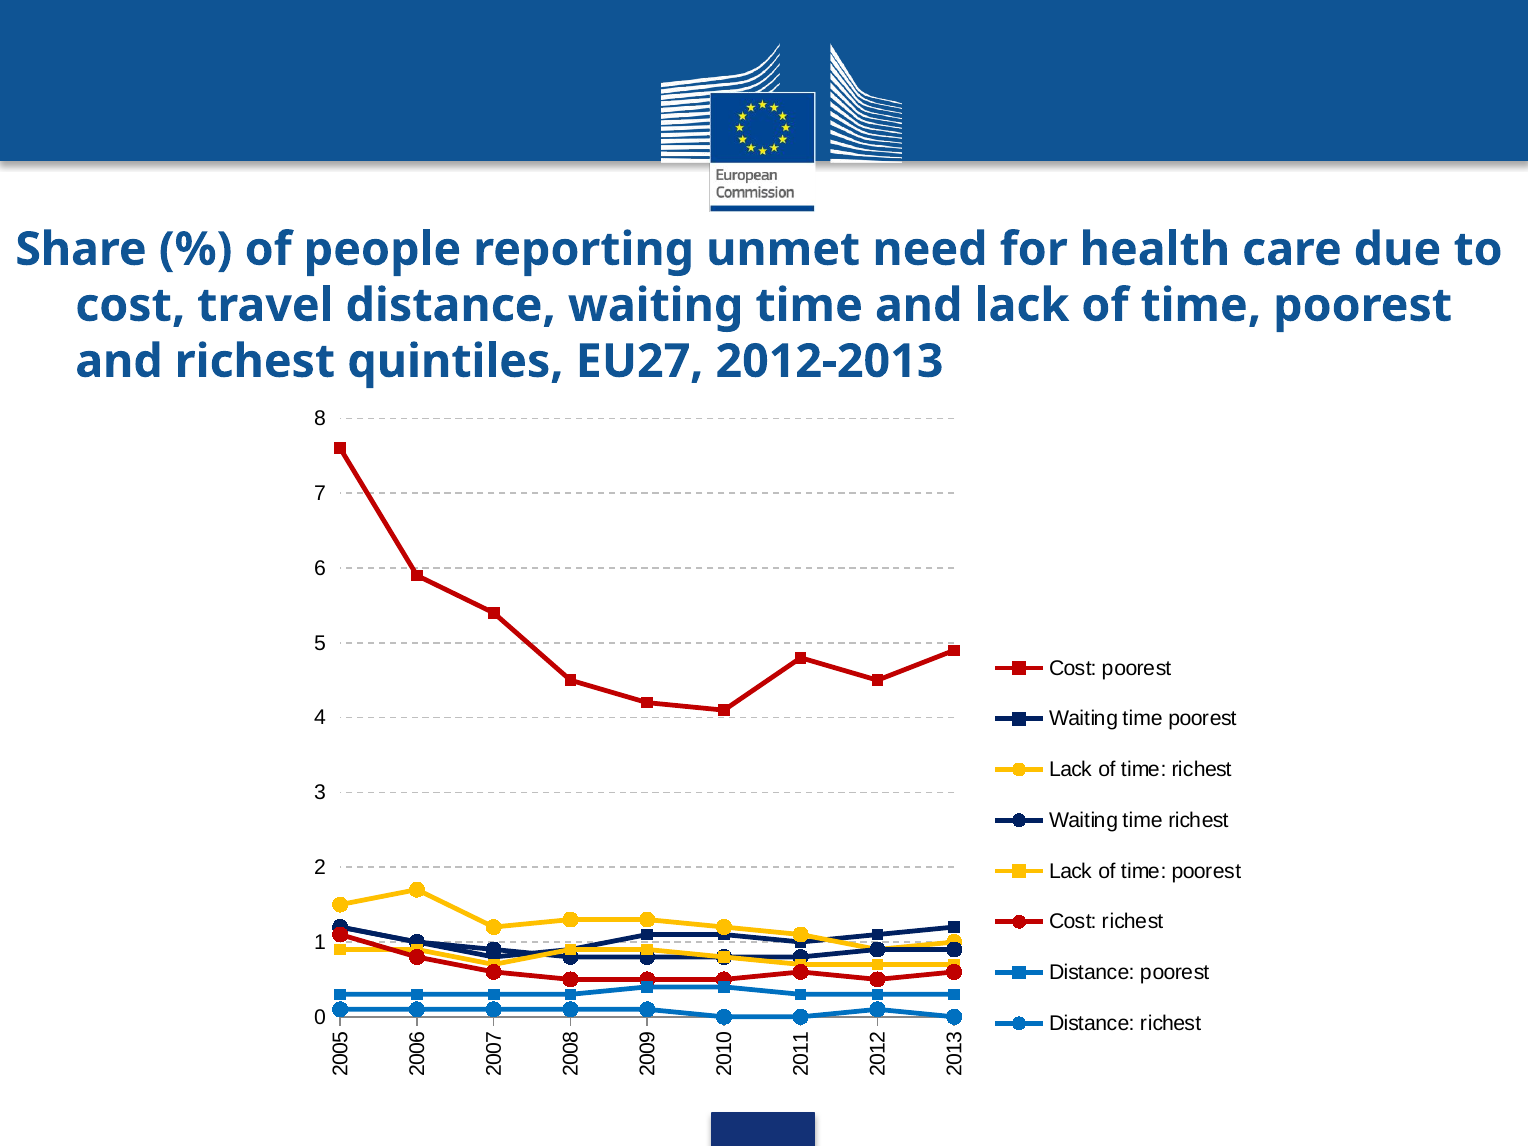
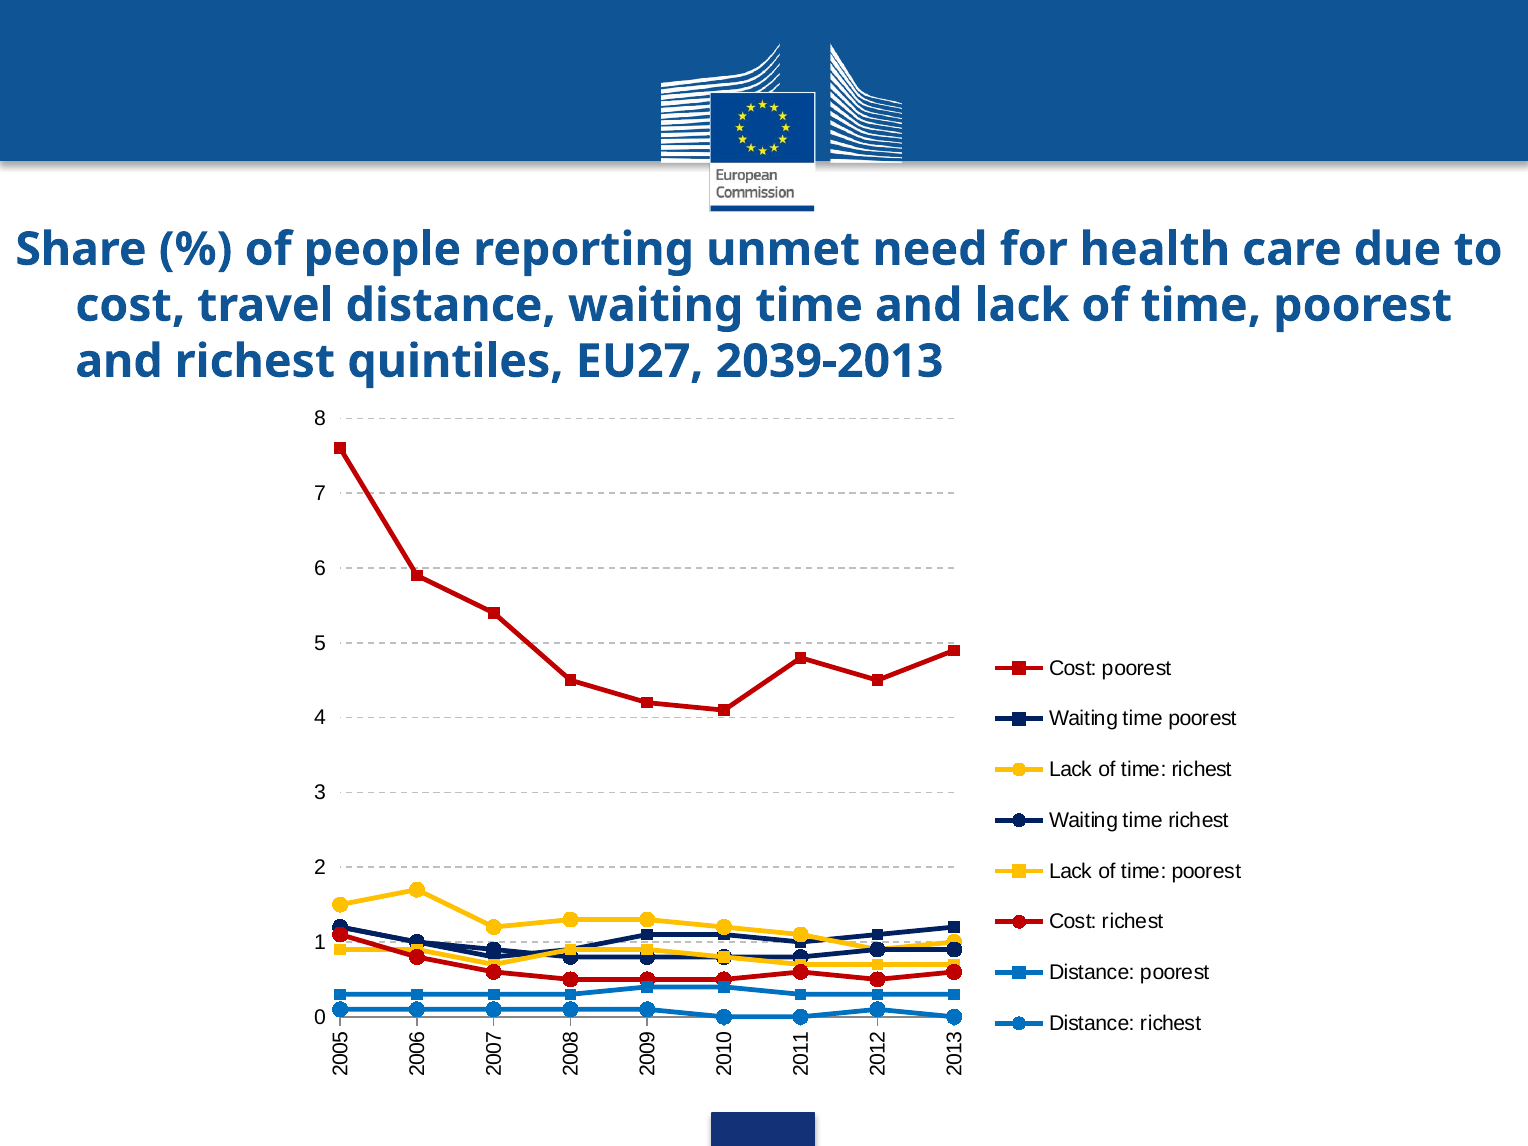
2012-2013: 2012-2013 -> 2039-2013
